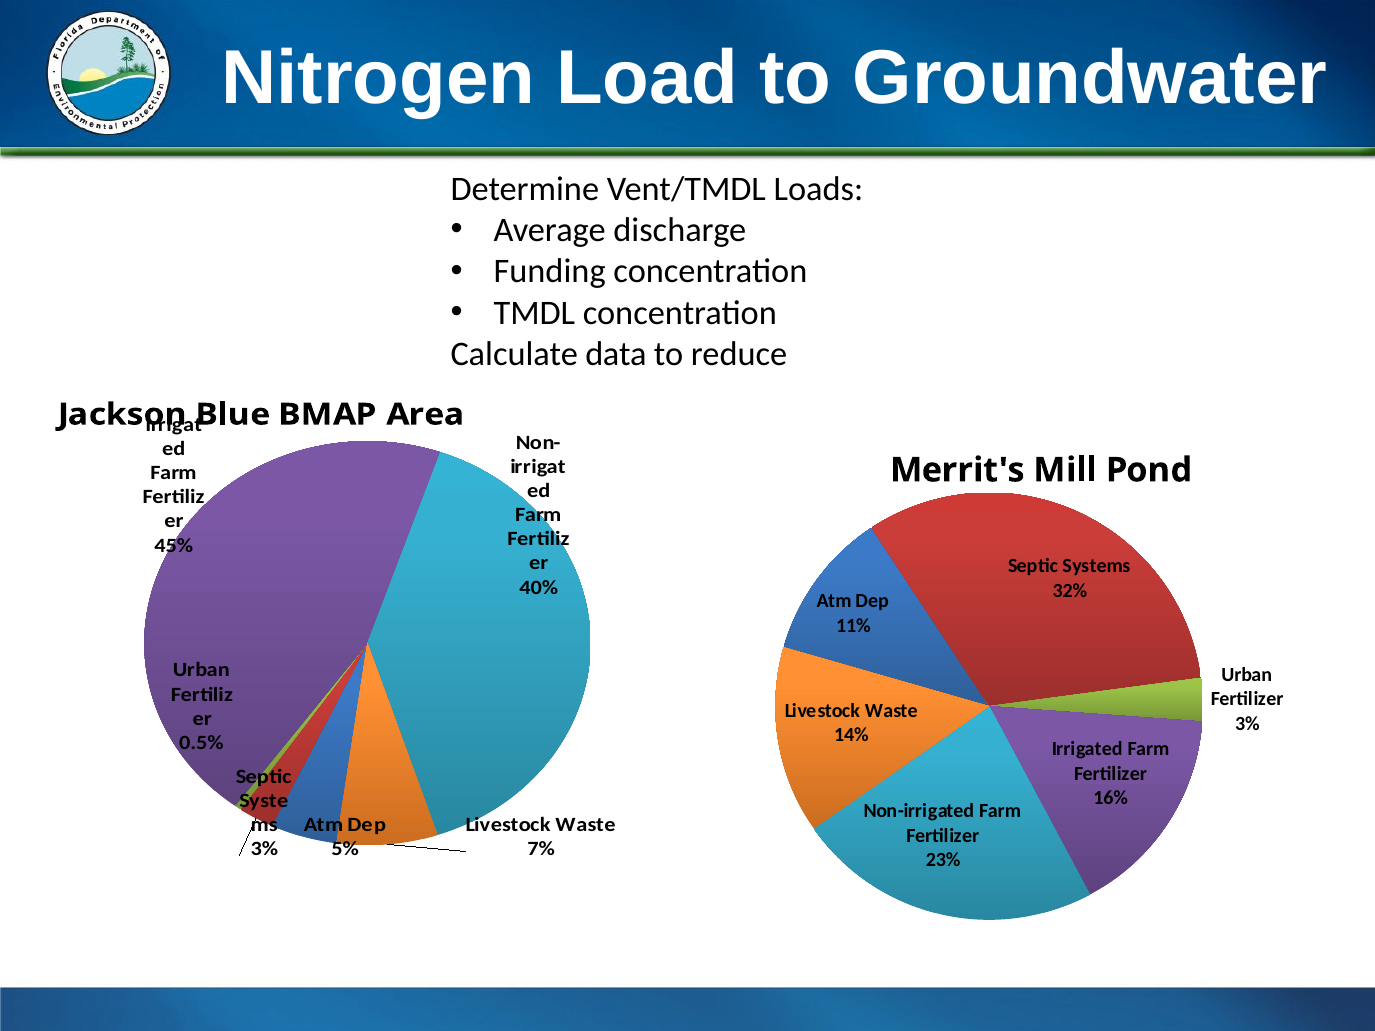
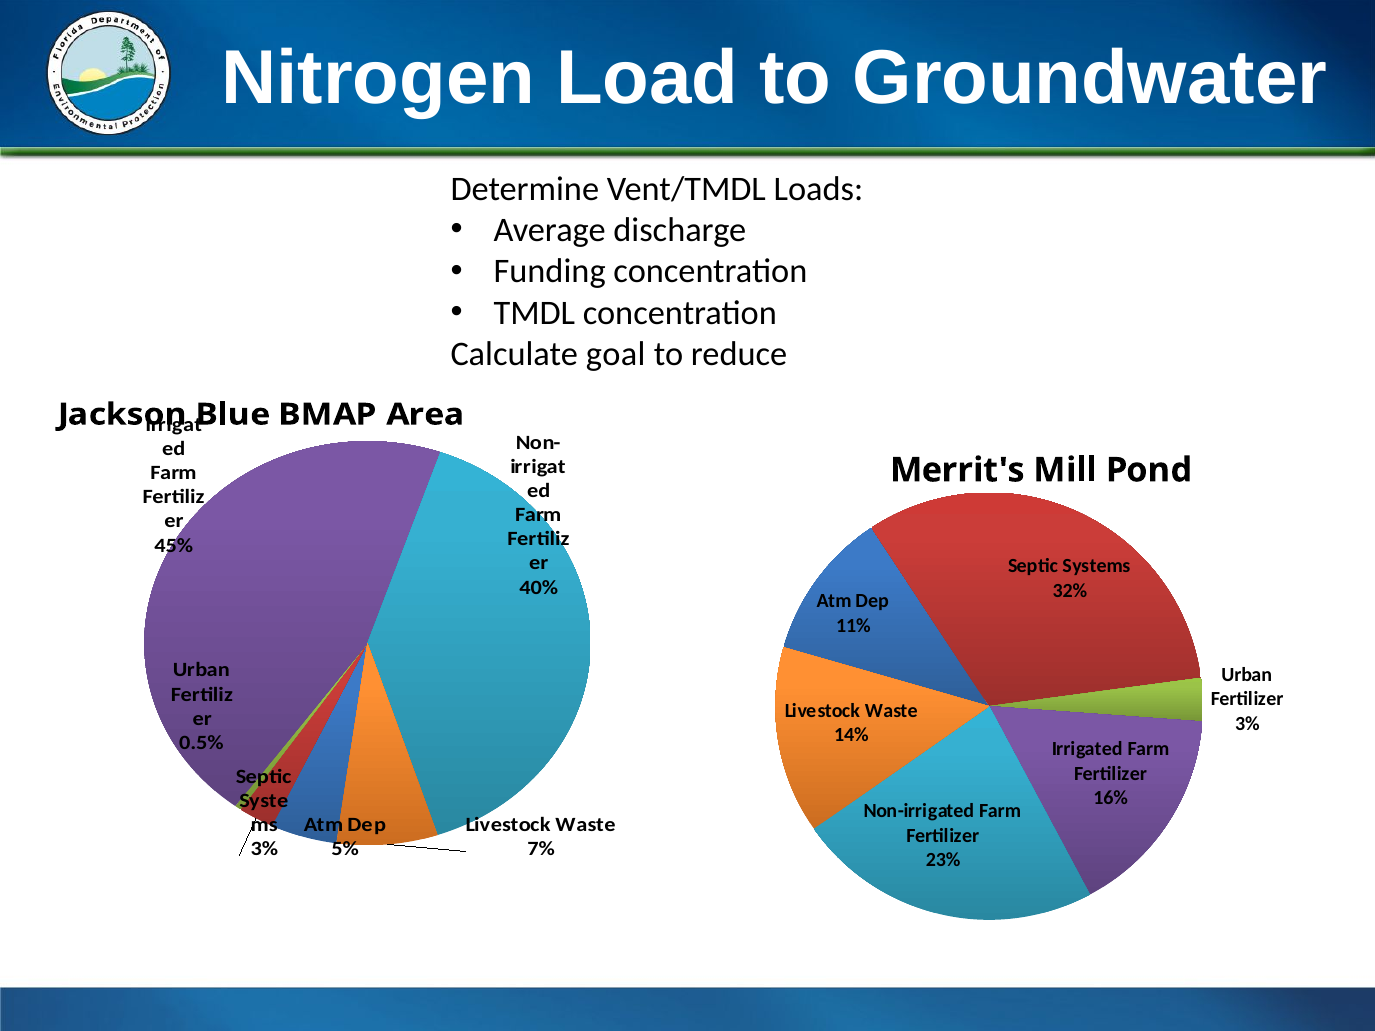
data: data -> goal
